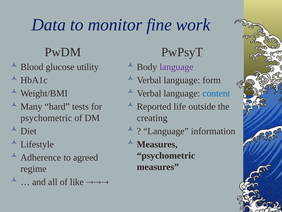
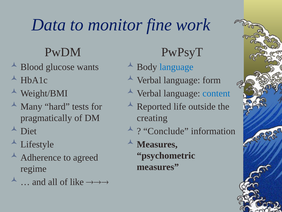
utility: utility -> wants
language at (176, 67) colour: purple -> blue
psychometric at (46, 118): psychometric -> pragmatically
Language at (166, 131): Language -> Conclude
